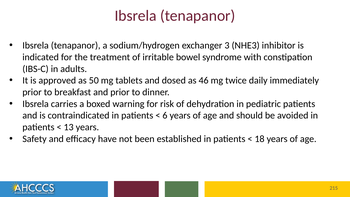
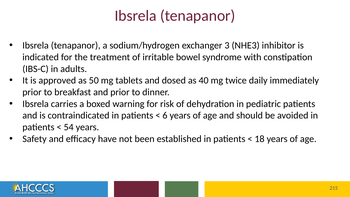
46: 46 -> 40
13: 13 -> 54
